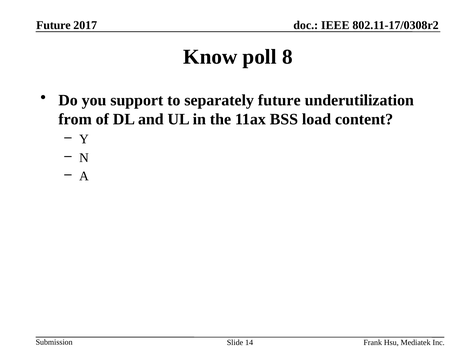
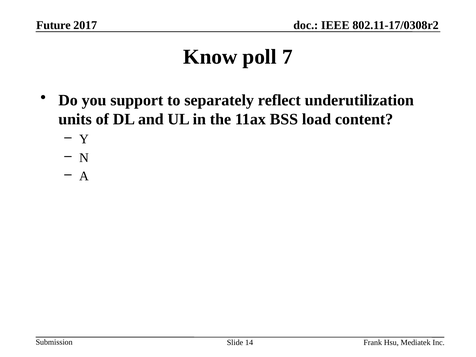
8: 8 -> 7
separately future: future -> reflect
from: from -> units
